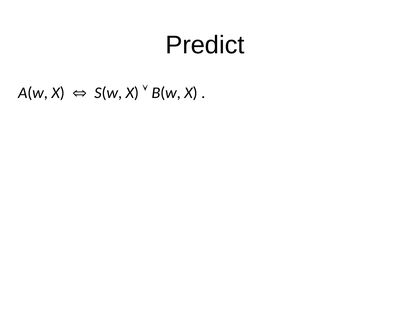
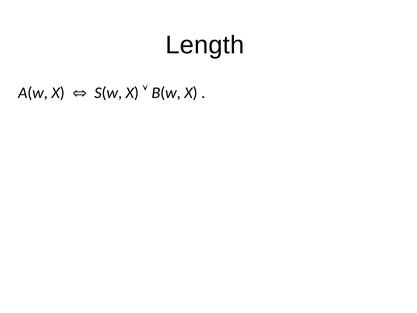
Predict: Predict -> Length
